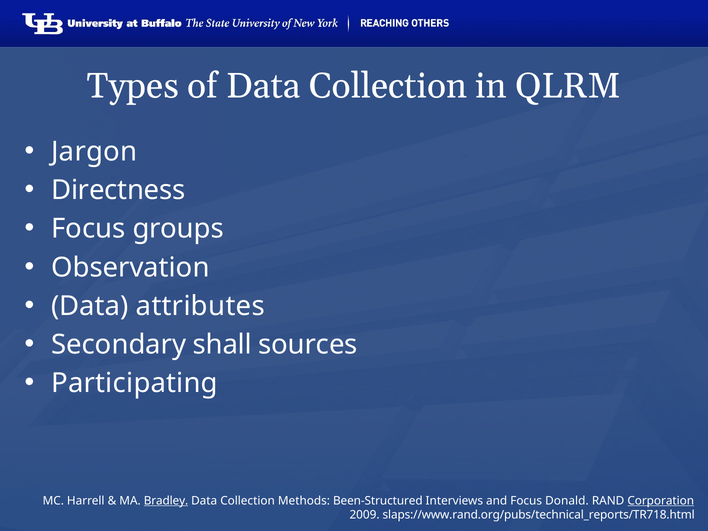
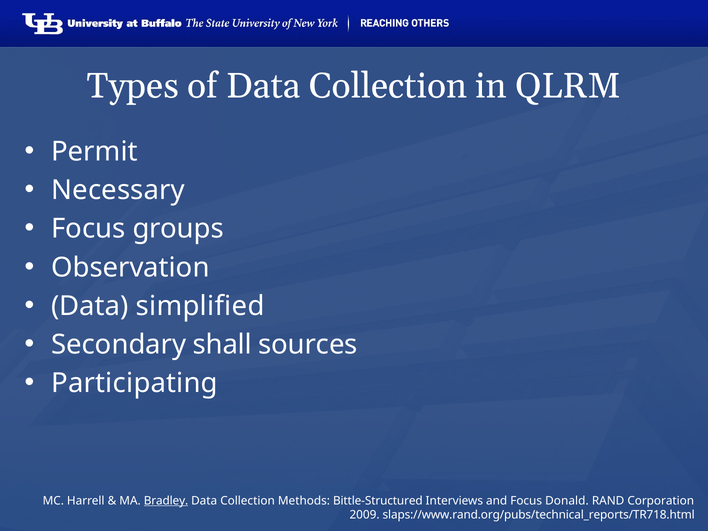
Jargon: Jargon -> Permit
Directness: Directness -> Necessary
attributes: attributes -> simplified
Been-Structured: Been-Structured -> Bittle-Structured
Corporation underline: present -> none
